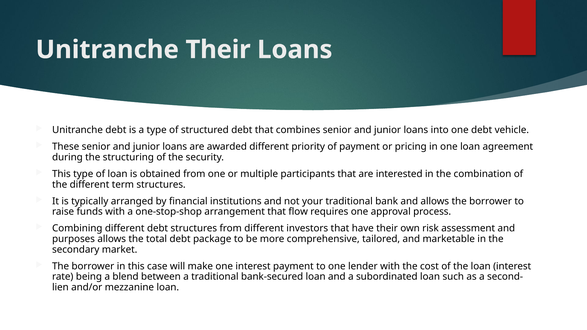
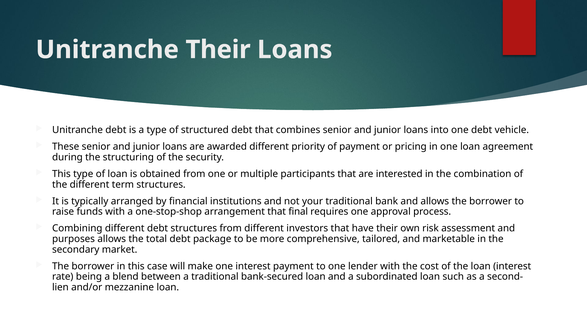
flow: flow -> final
